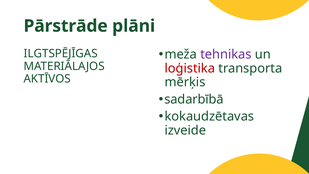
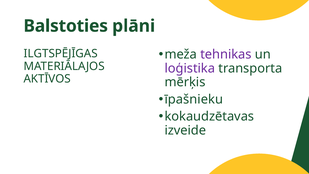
Pārstrāde: Pārstrāde -> Balstoties
loģistika colour: red -> purple
sadarbībā: sadarbībā -> īpašnieku
